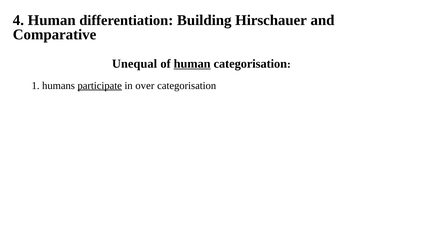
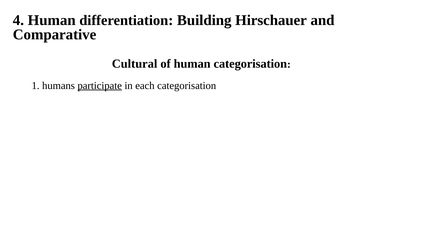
Unequal: Unequal -> Cultural
human at (192, 64) underline: present -> none
over: over -> each
